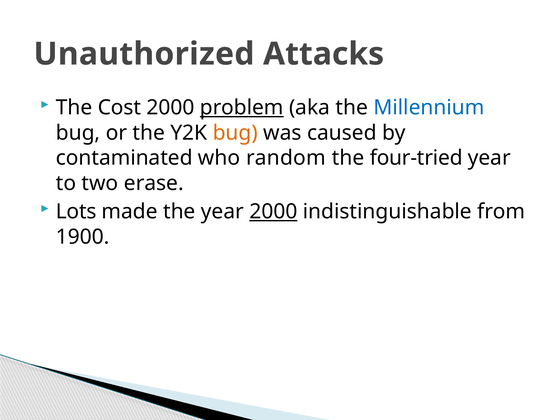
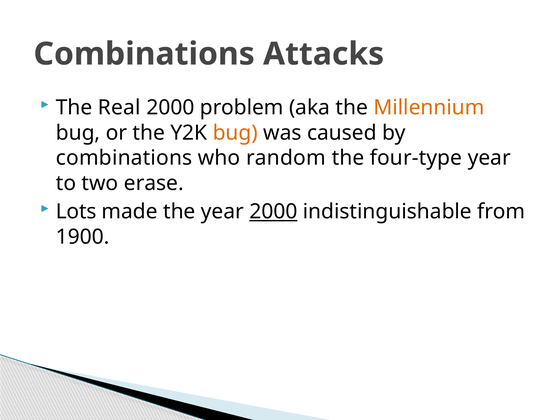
Unauthorized at (144, 54): Unauthorized -> Combinations
Cost: Cost -> Real
problem underline: present -> none
Millennium colour: blue -> orange
contaminated at (124, 158): contaminated -> combinations
four-tried: four-tried -> four-type
